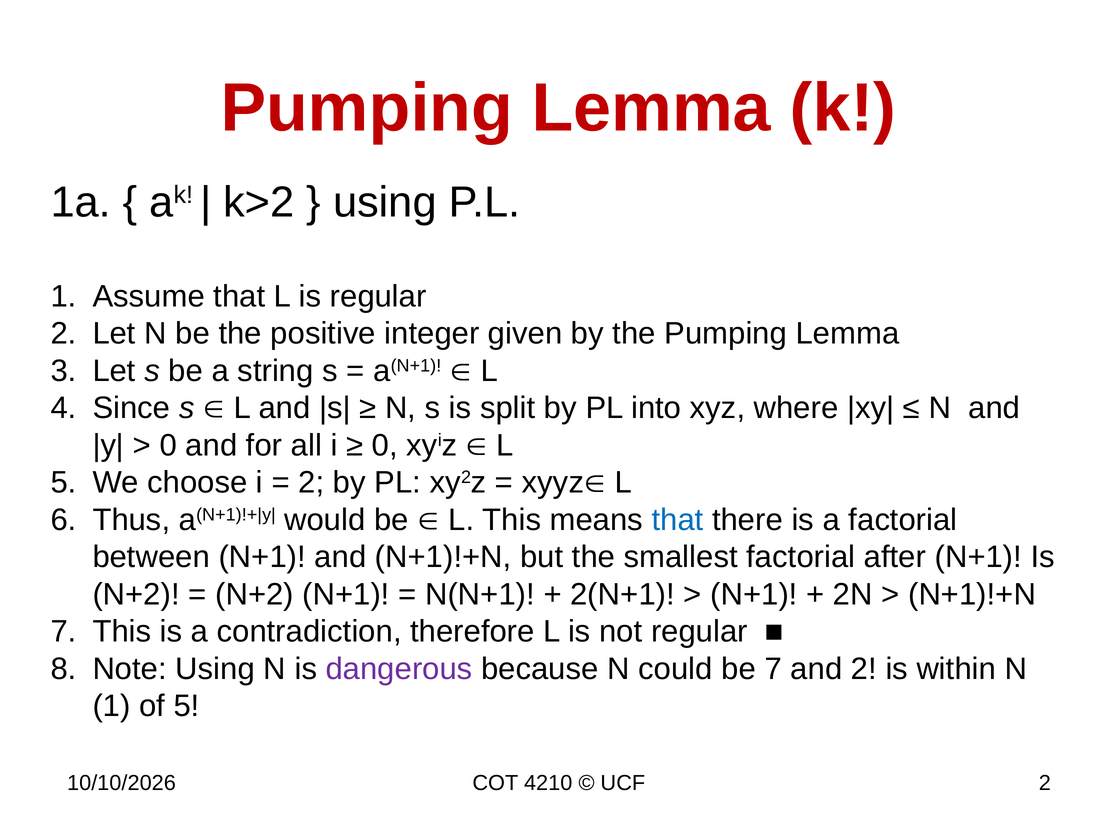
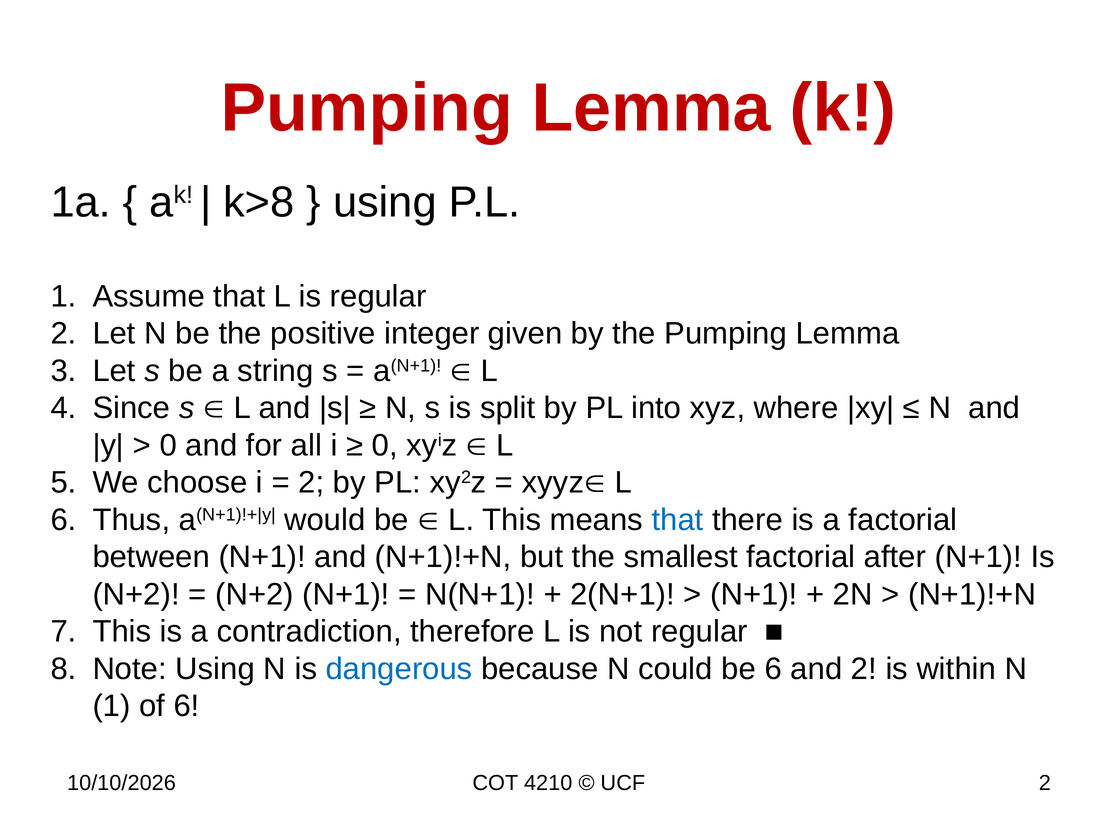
k>2: k>2 -> k>8
dangerous colour: purple -> blue
be 7: 7 -> 6
of 5: 5 -> 6
